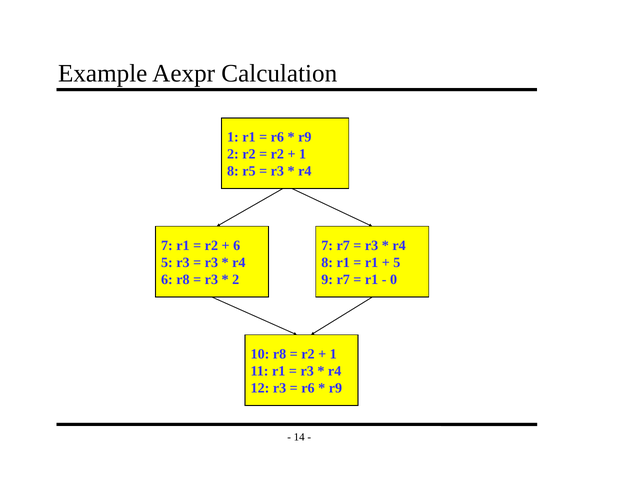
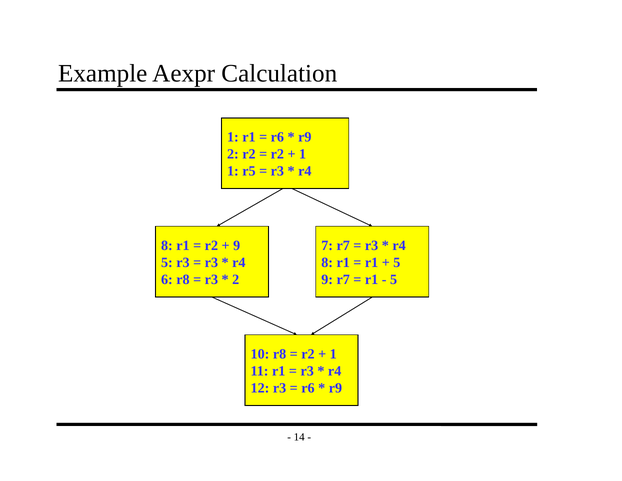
8 at (233, 171): 8 -> 1
7 at (167, 246): 7 -> 8
6 at (237, 246): 6 -> 9
0 at (394, 279): 0 -> 5
